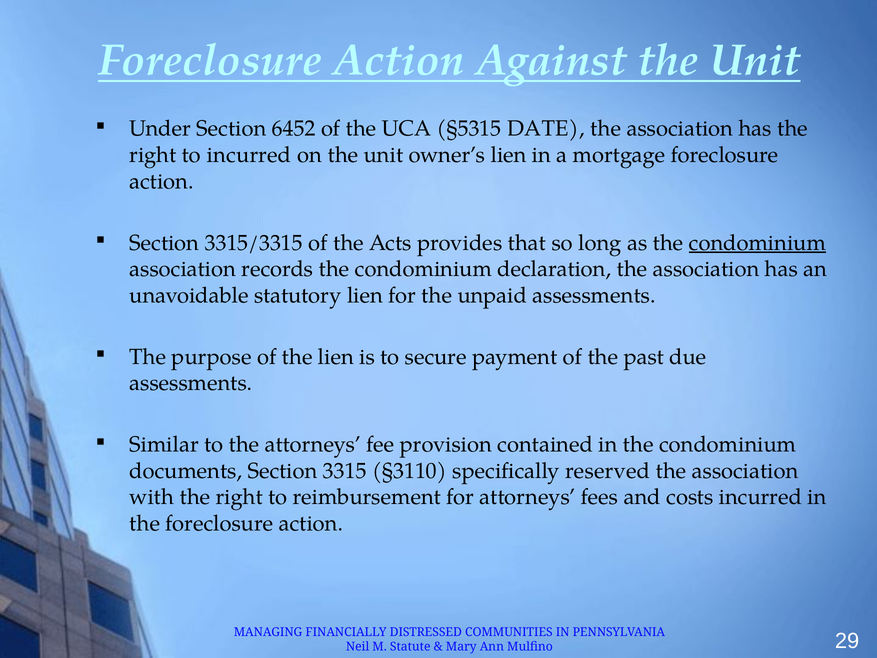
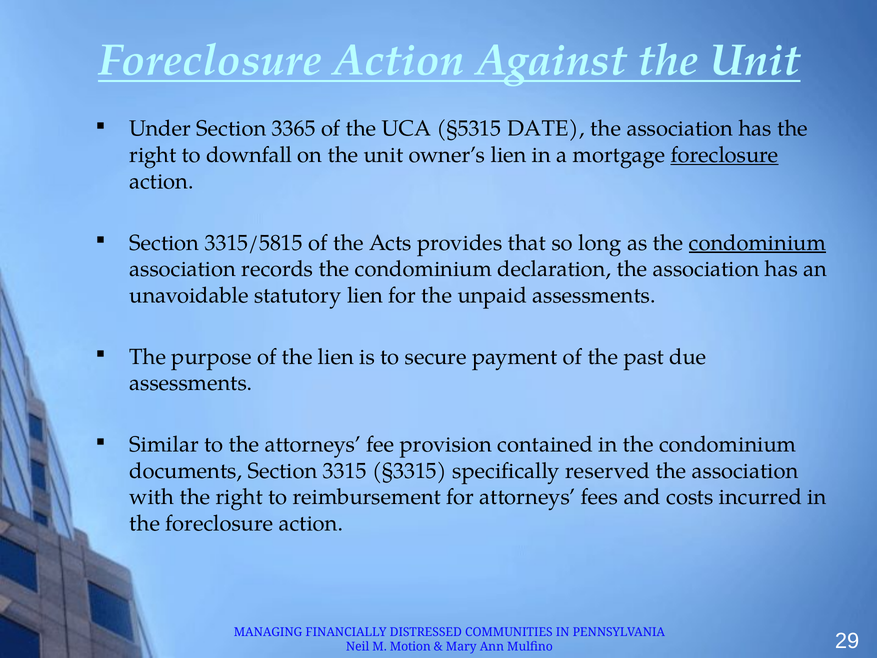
6452: 6452 -> 3365
to incurred: incurred -> downfall
foreclosure at (724, 155) underline: none -> present
3315/3315: 3315/3315 -> 3315/5815
§3110: §3110 -> §3315
Statute: Statute -> Motion
